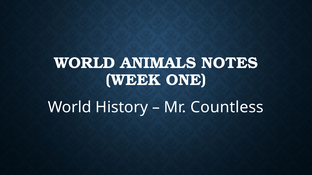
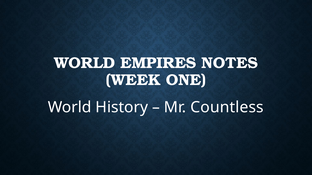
ANIMALS: ANIMALS -> EMPIRES
